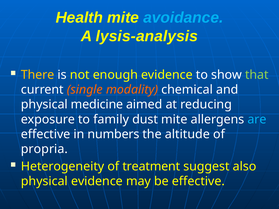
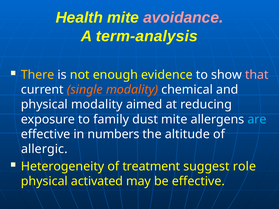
avoidance colour: light blue -> pink
lysis-analysis: lysis-analysis -> term-analysis
that colour: light green -> pink
physical medicine: medicine -> modality
propria: propria -> allergic
also: also -> role
physical evidence: evidence -> activated
